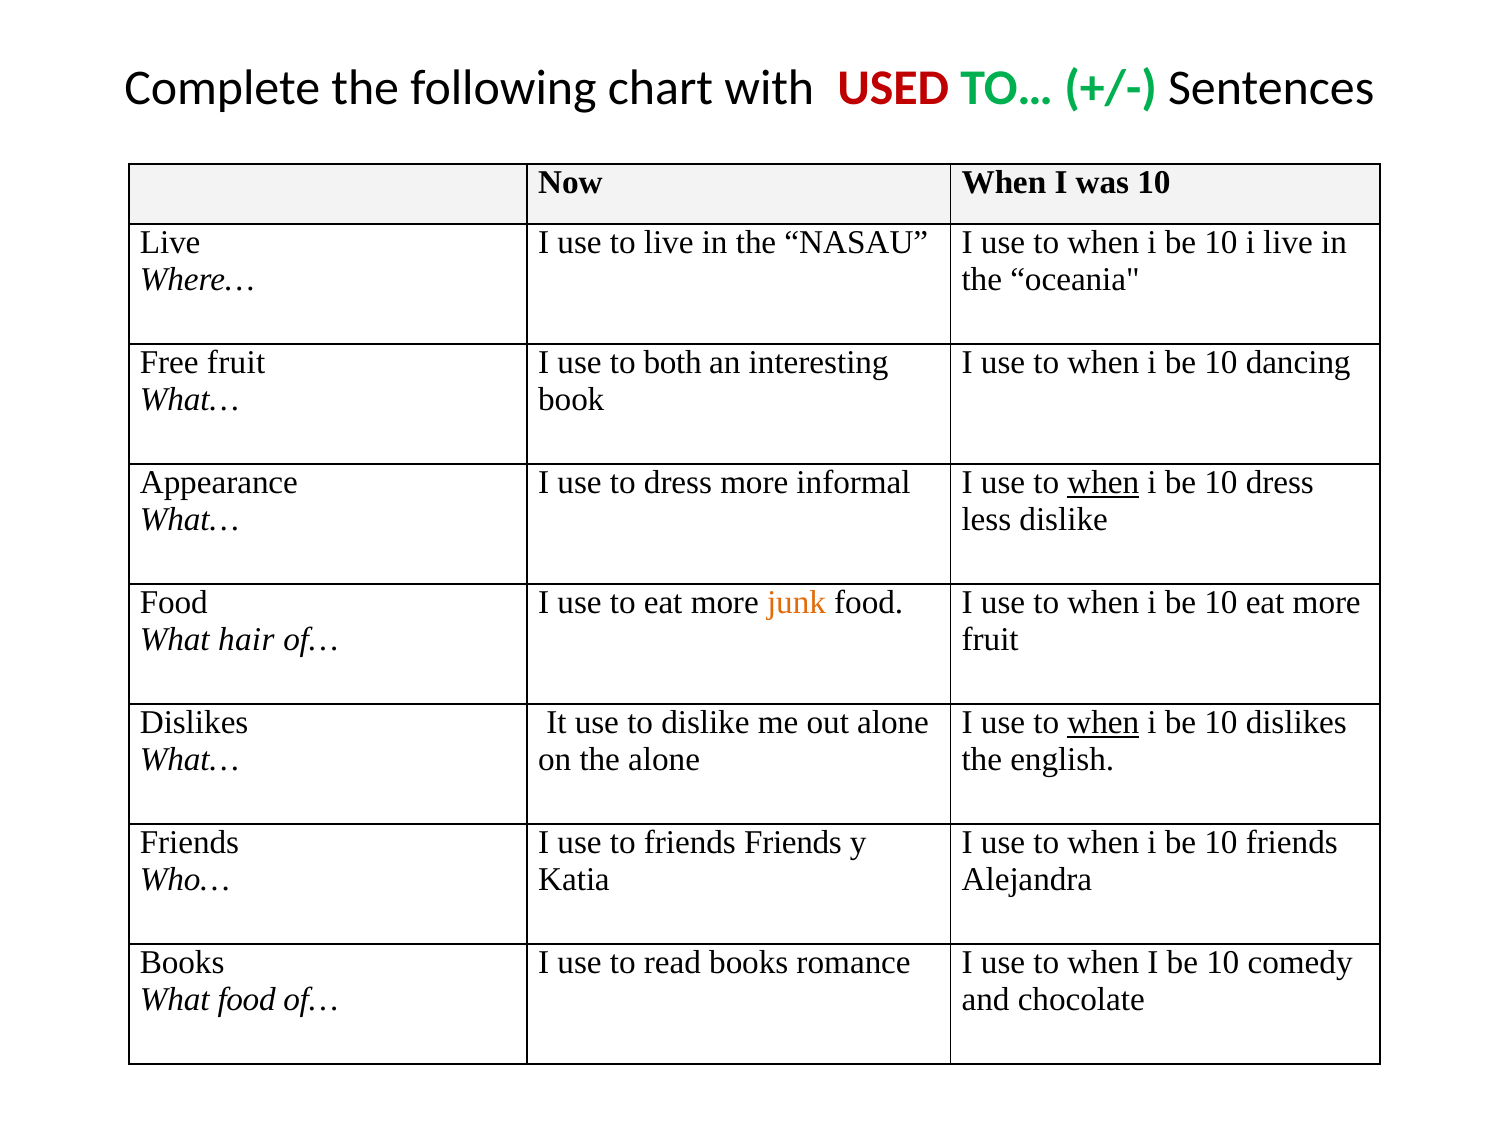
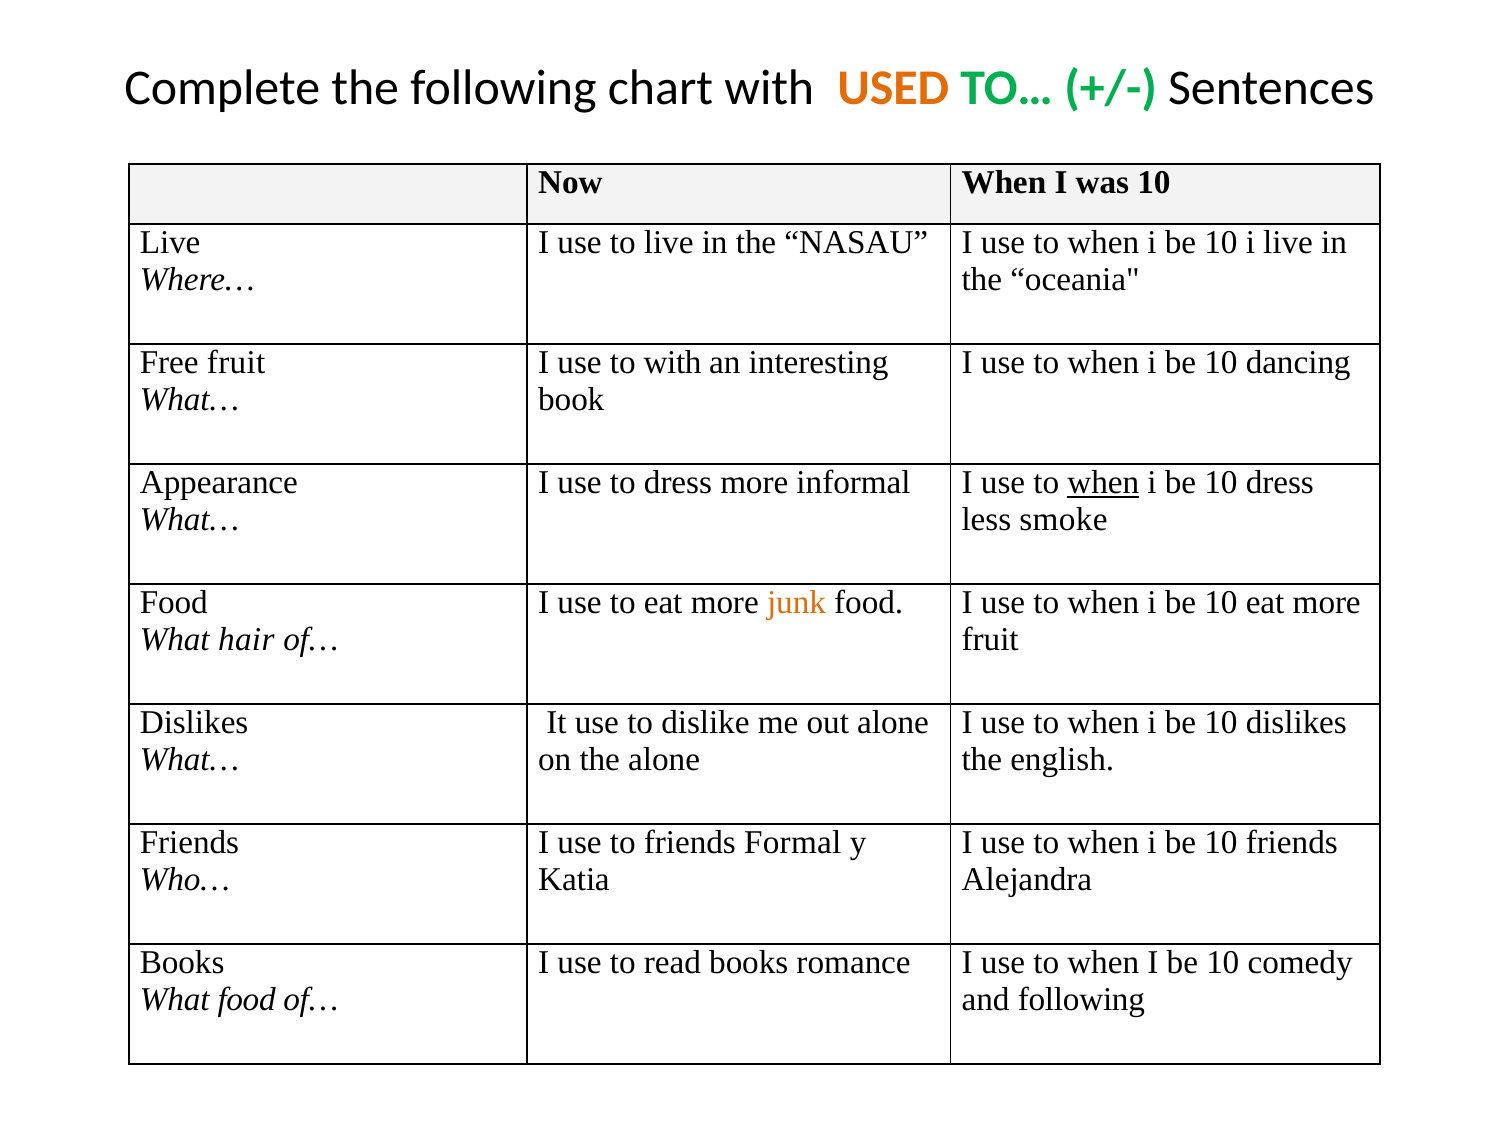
USED colour: red -> orange
to both: both -> with
less dislike: dislike -> smoke
when at (1103, 723) underline: present -> none
friends Friends: Friends -> Formal
and chocolate: chocolate -> following
